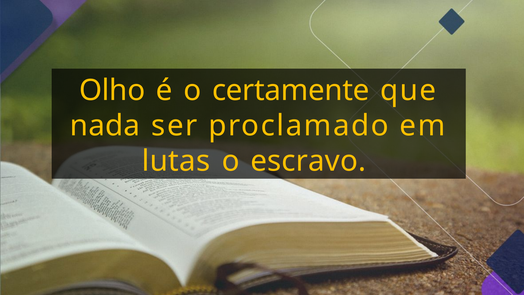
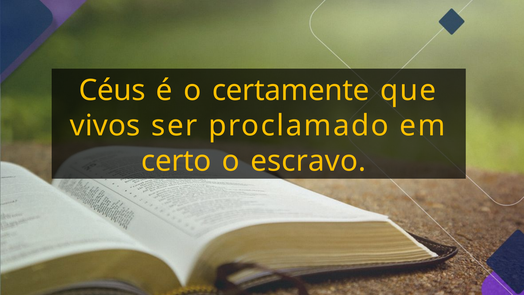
Olho: Olho -> Céus
nada: nada -> vivos
lutas: lutas -> certo
